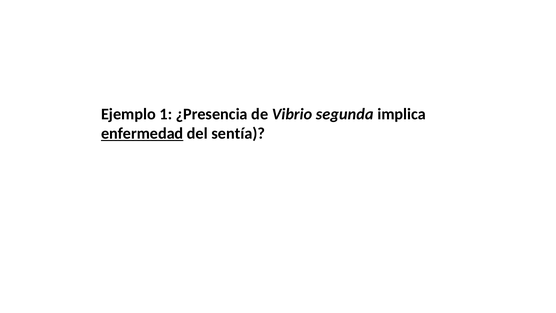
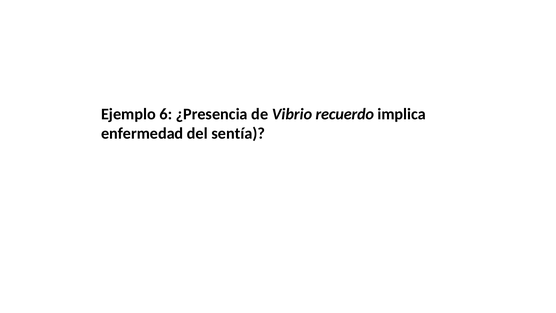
1: 1 -> 6
segunda: segunda -> recuerdo
enfermedad underline: present -> none
